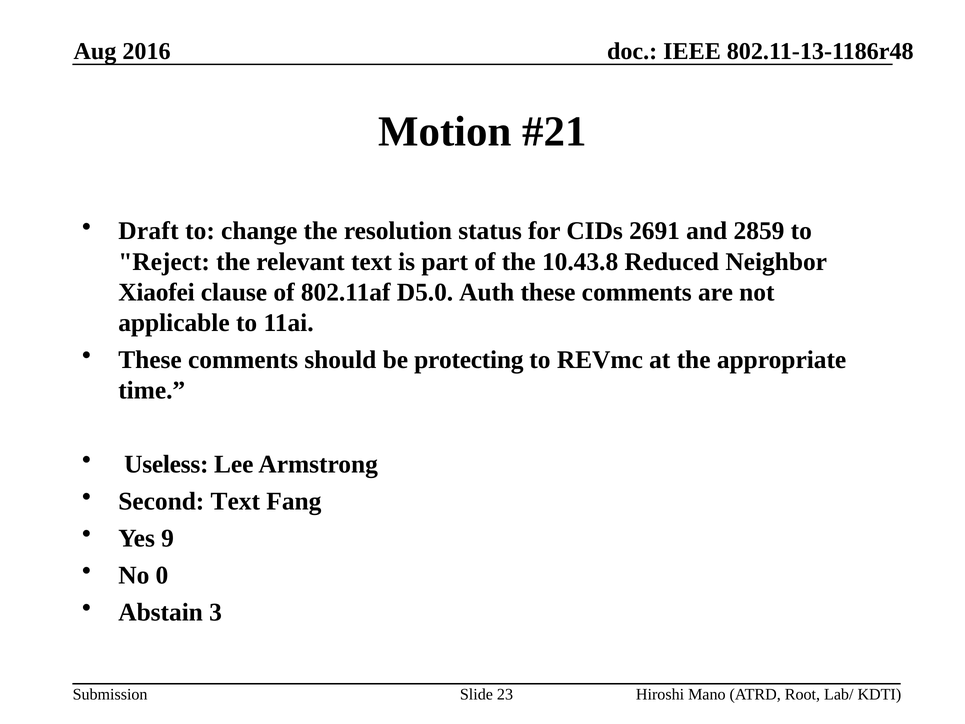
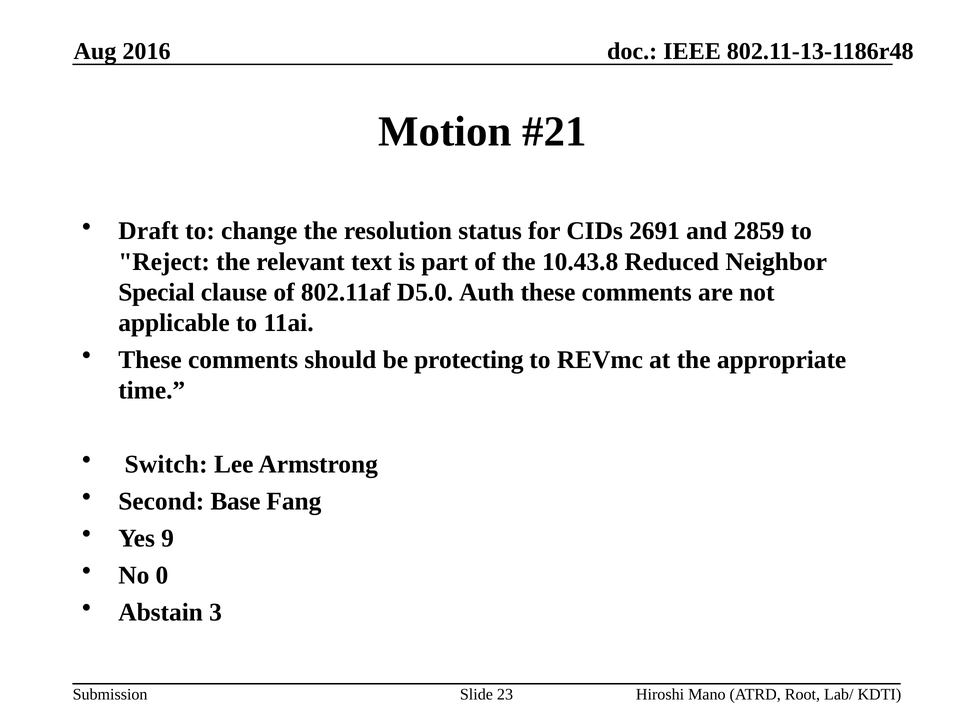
Xiaofei: Xiaofei -> Special
Useless: Useless -> Switch
Second Text: Text -> Base
